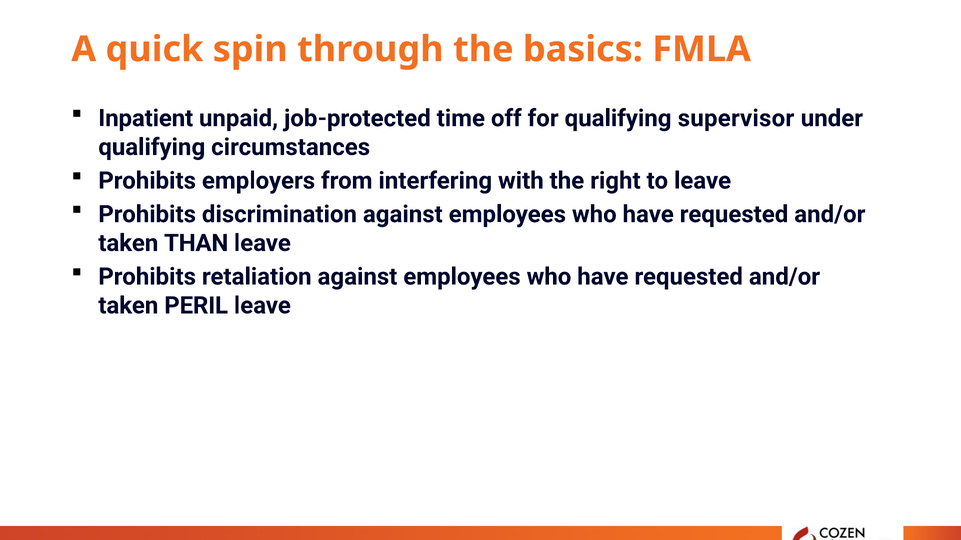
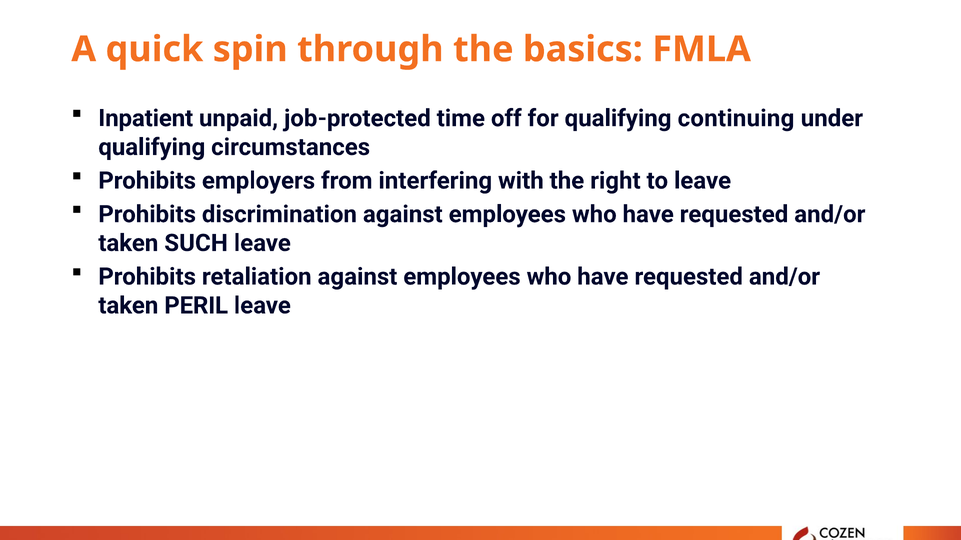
supervisor: supervisor -> continuing
THAN: THAN -> SUCH
